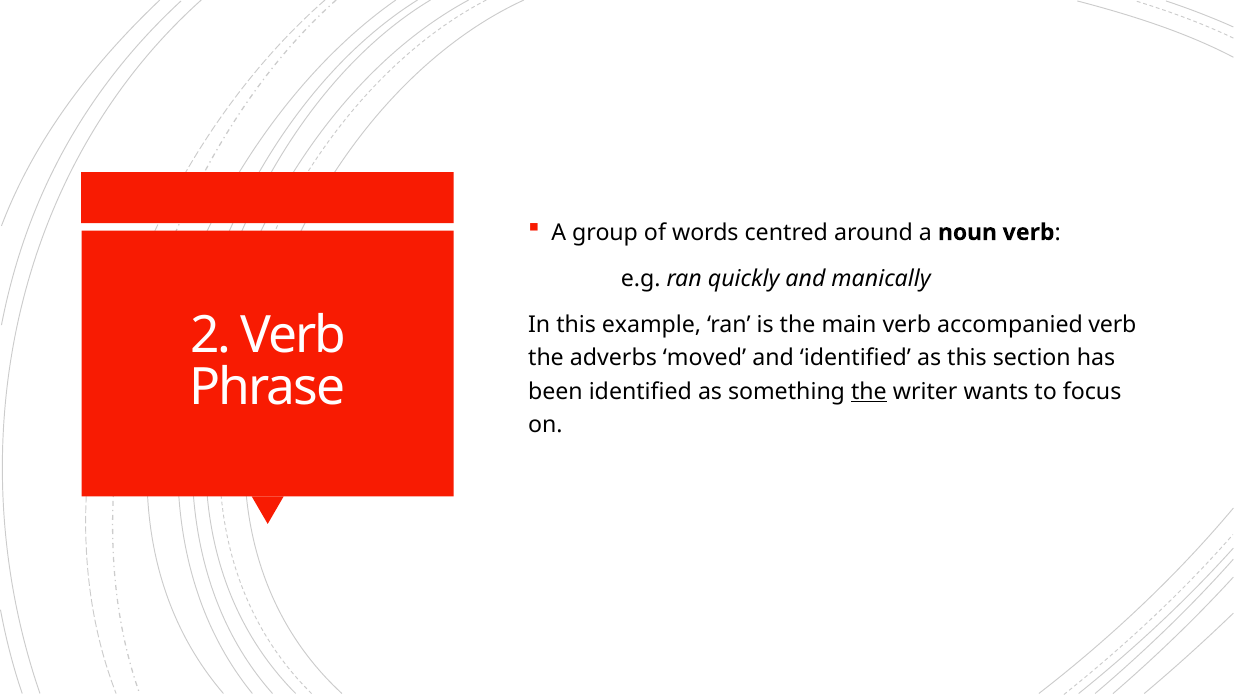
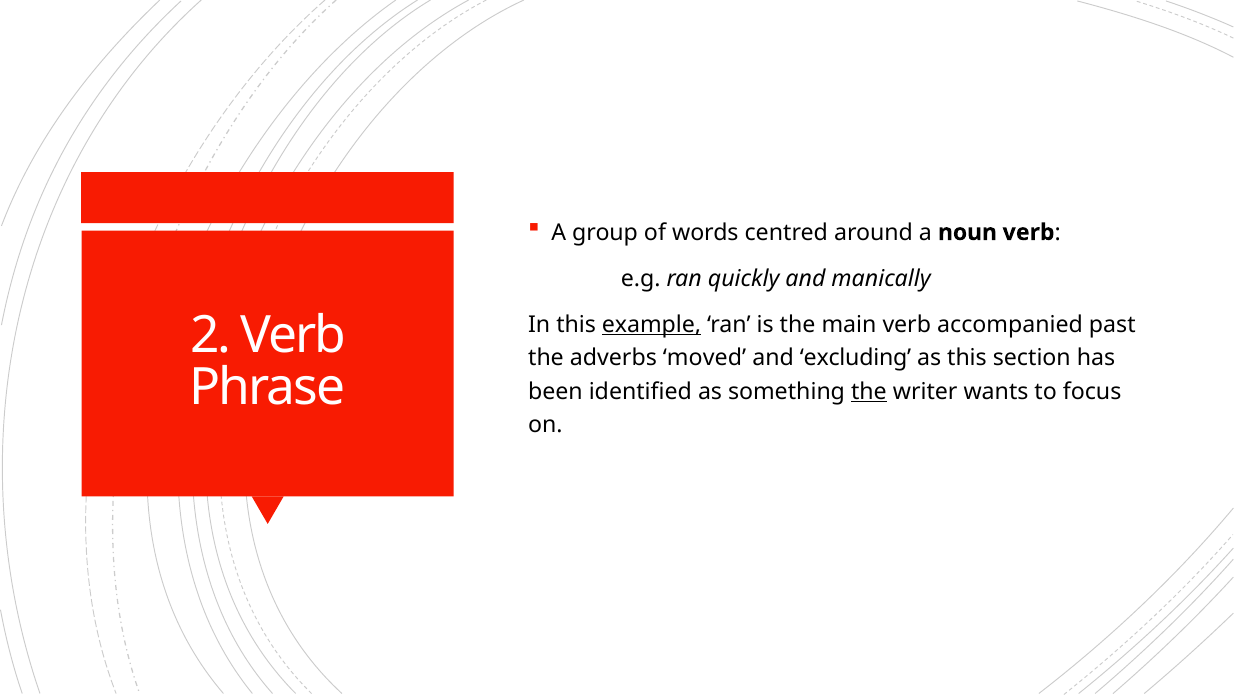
example underline: none -> present
accompanied verb: verb -> past
and identified: identified -> excluding
